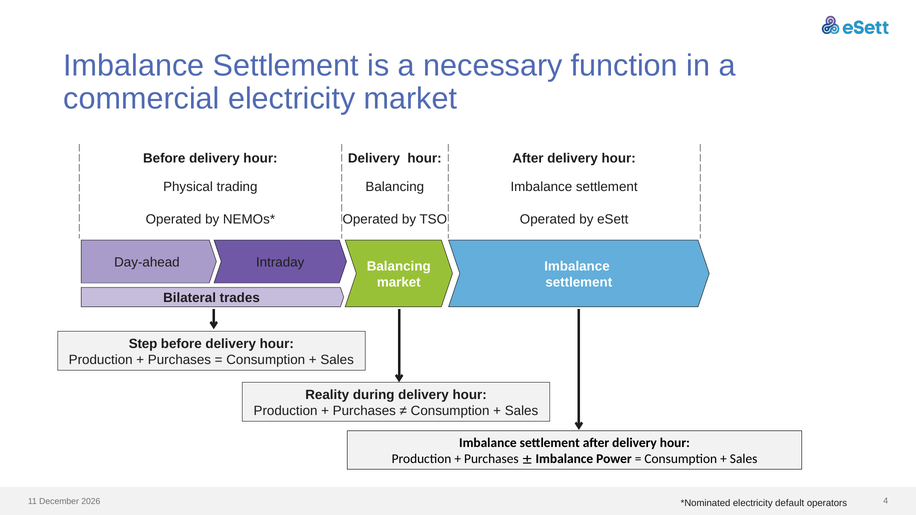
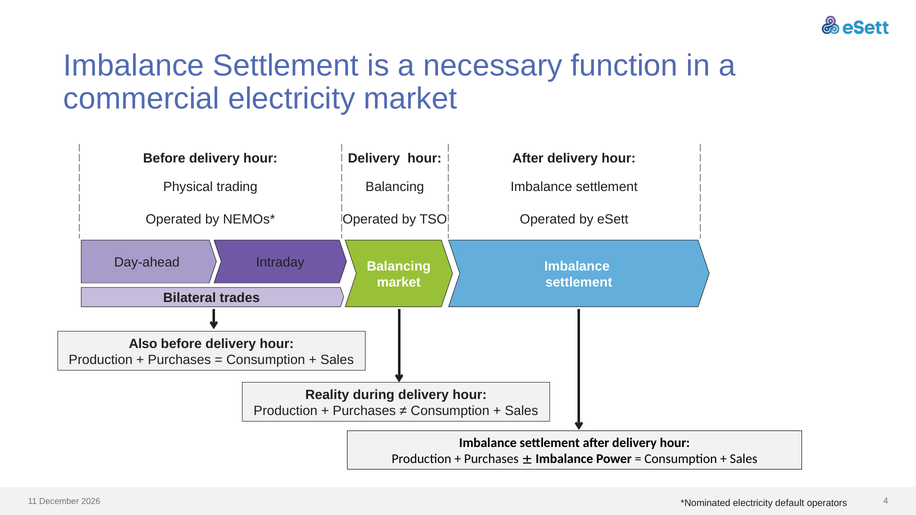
Step: Step -> Also
